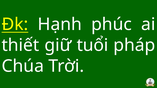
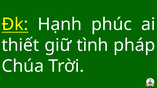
tuổi: tuổi -> tình
